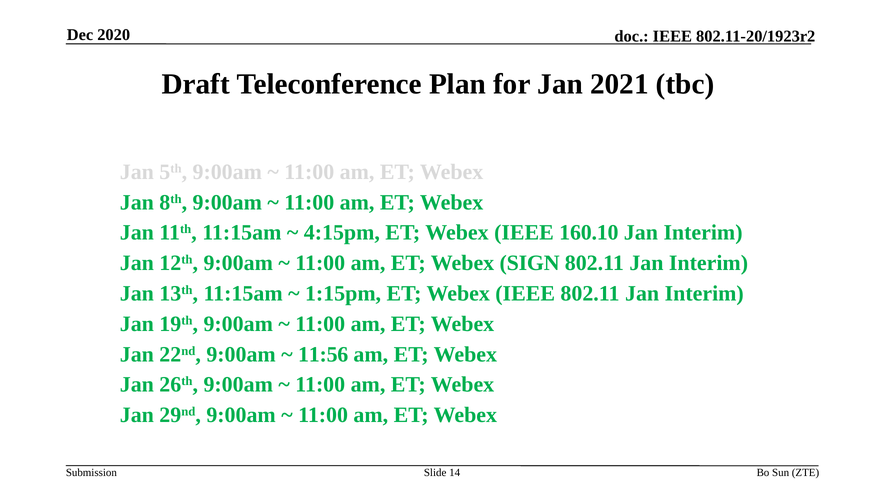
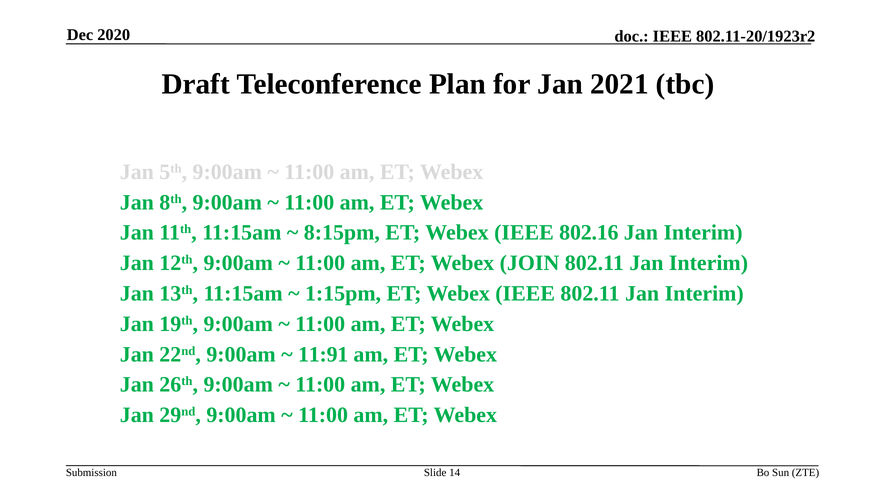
4:15pm: 4:15pm -> 8:15pm
160.10: 160.10 -> 802.16
SIGN: SIGN -> JOIN
11:56: 11:56 -> 11:91
